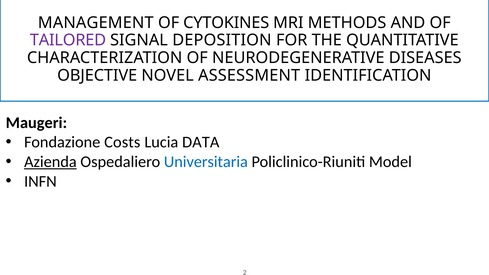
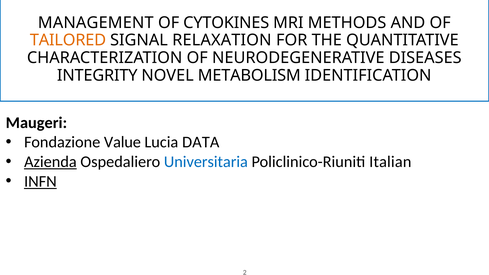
TAILORED colour: purple -> orange
DEPOSITION: DEPOSITION -> RELAXATION
OBJECTIVE: OBJECTIVE -> INTEGRITY
ASSESSMENT: ASSESSMENT -> METABOLISM
Costs: Costs -> Value
Model: Model -> Italian
INFN underline: none -> present
